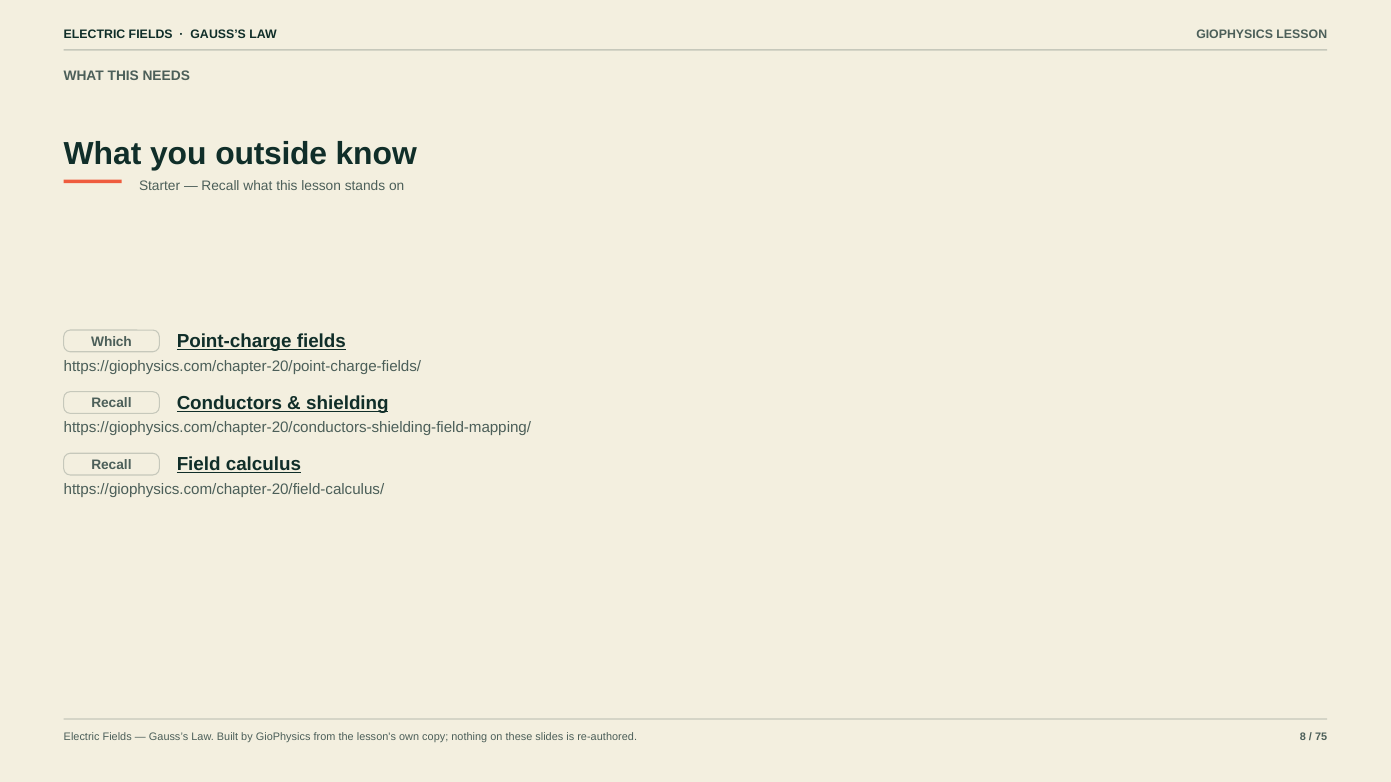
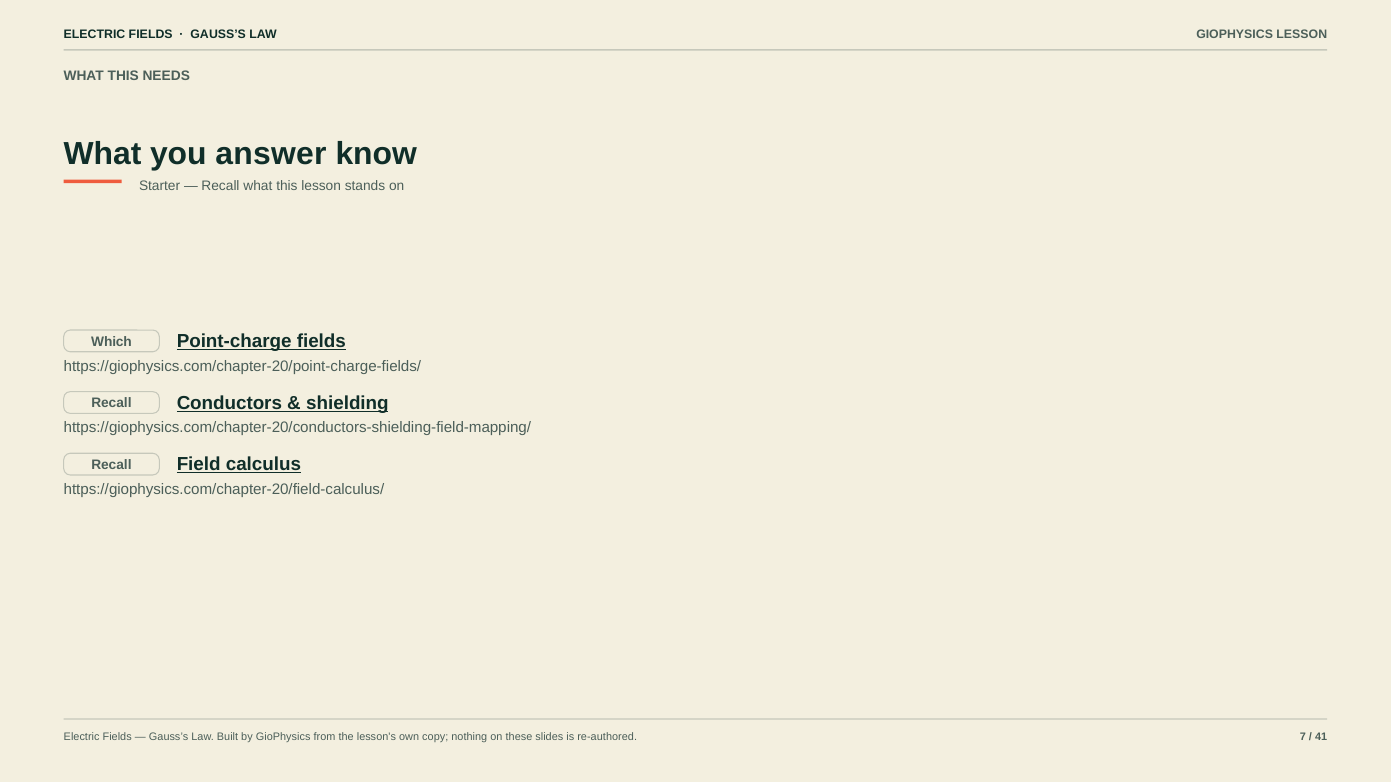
outside: outside -> answer
8: 8 -> 7
75: 75 -> 41
